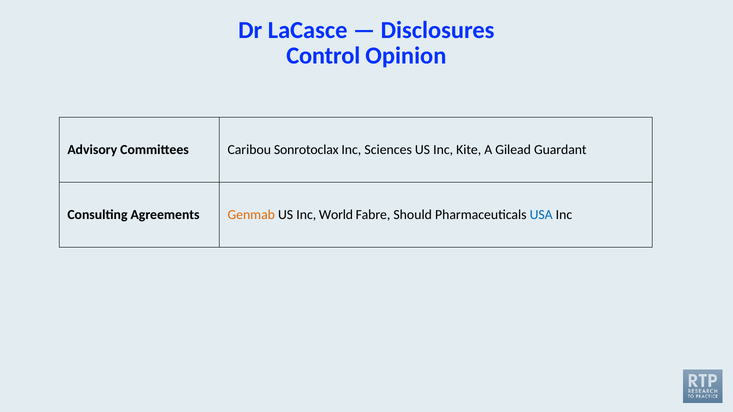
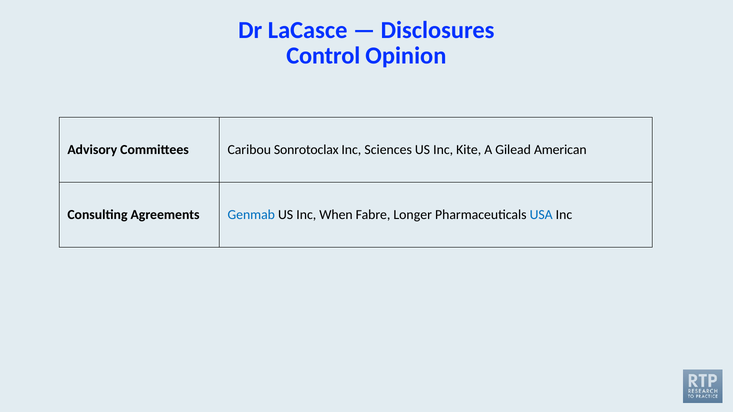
Guardant: Guardant -> American
Genmab colour: orange -> blue
World: World -> When
Should: Should -> Longer
